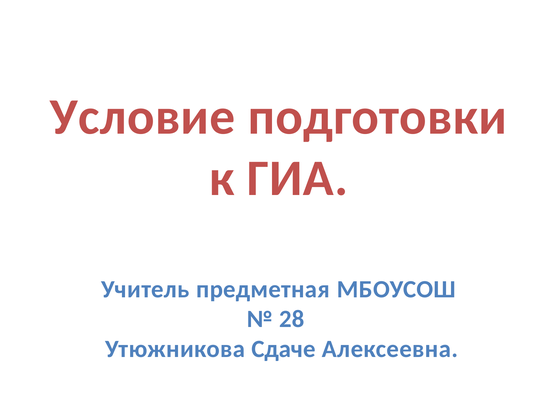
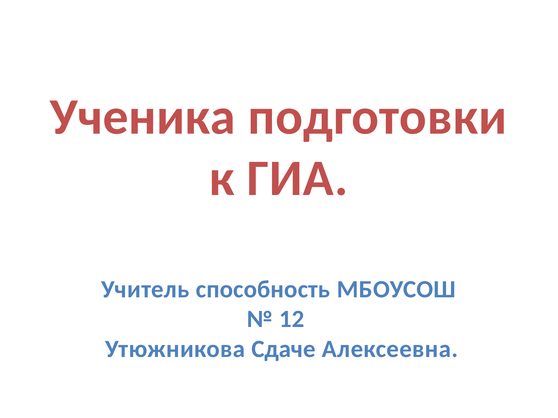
Условие: Условие -> Ученика
предметная: предметная -> способность
28: 28 -> 12
